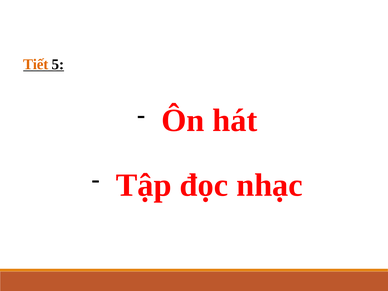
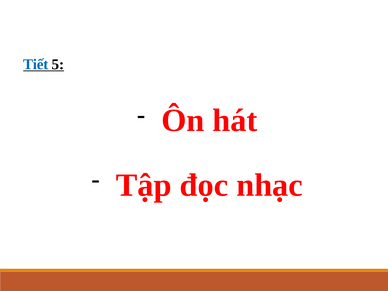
Tiết colour: orange -> blue
